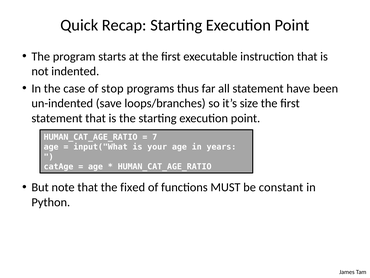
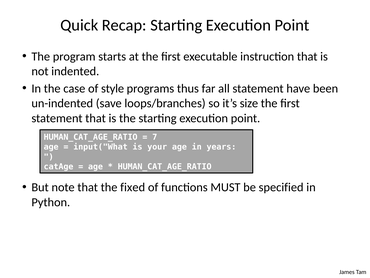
stop: stop -> style
constant: constant -> specified
